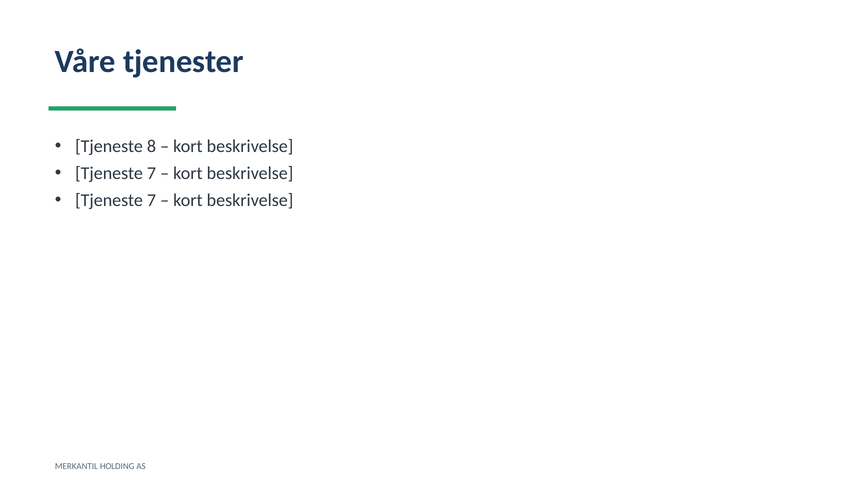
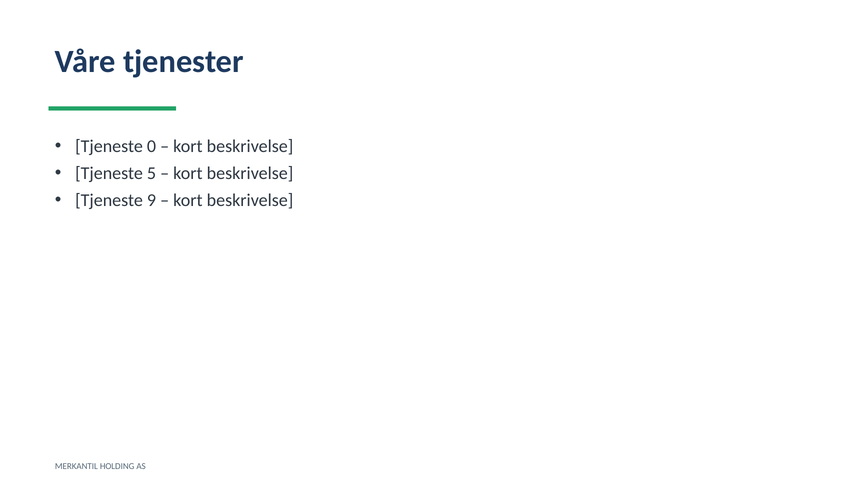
8: 8 -> 0
7 at (151, 173): 7 -> 5
7 at (151, 200): 7 -> 9
